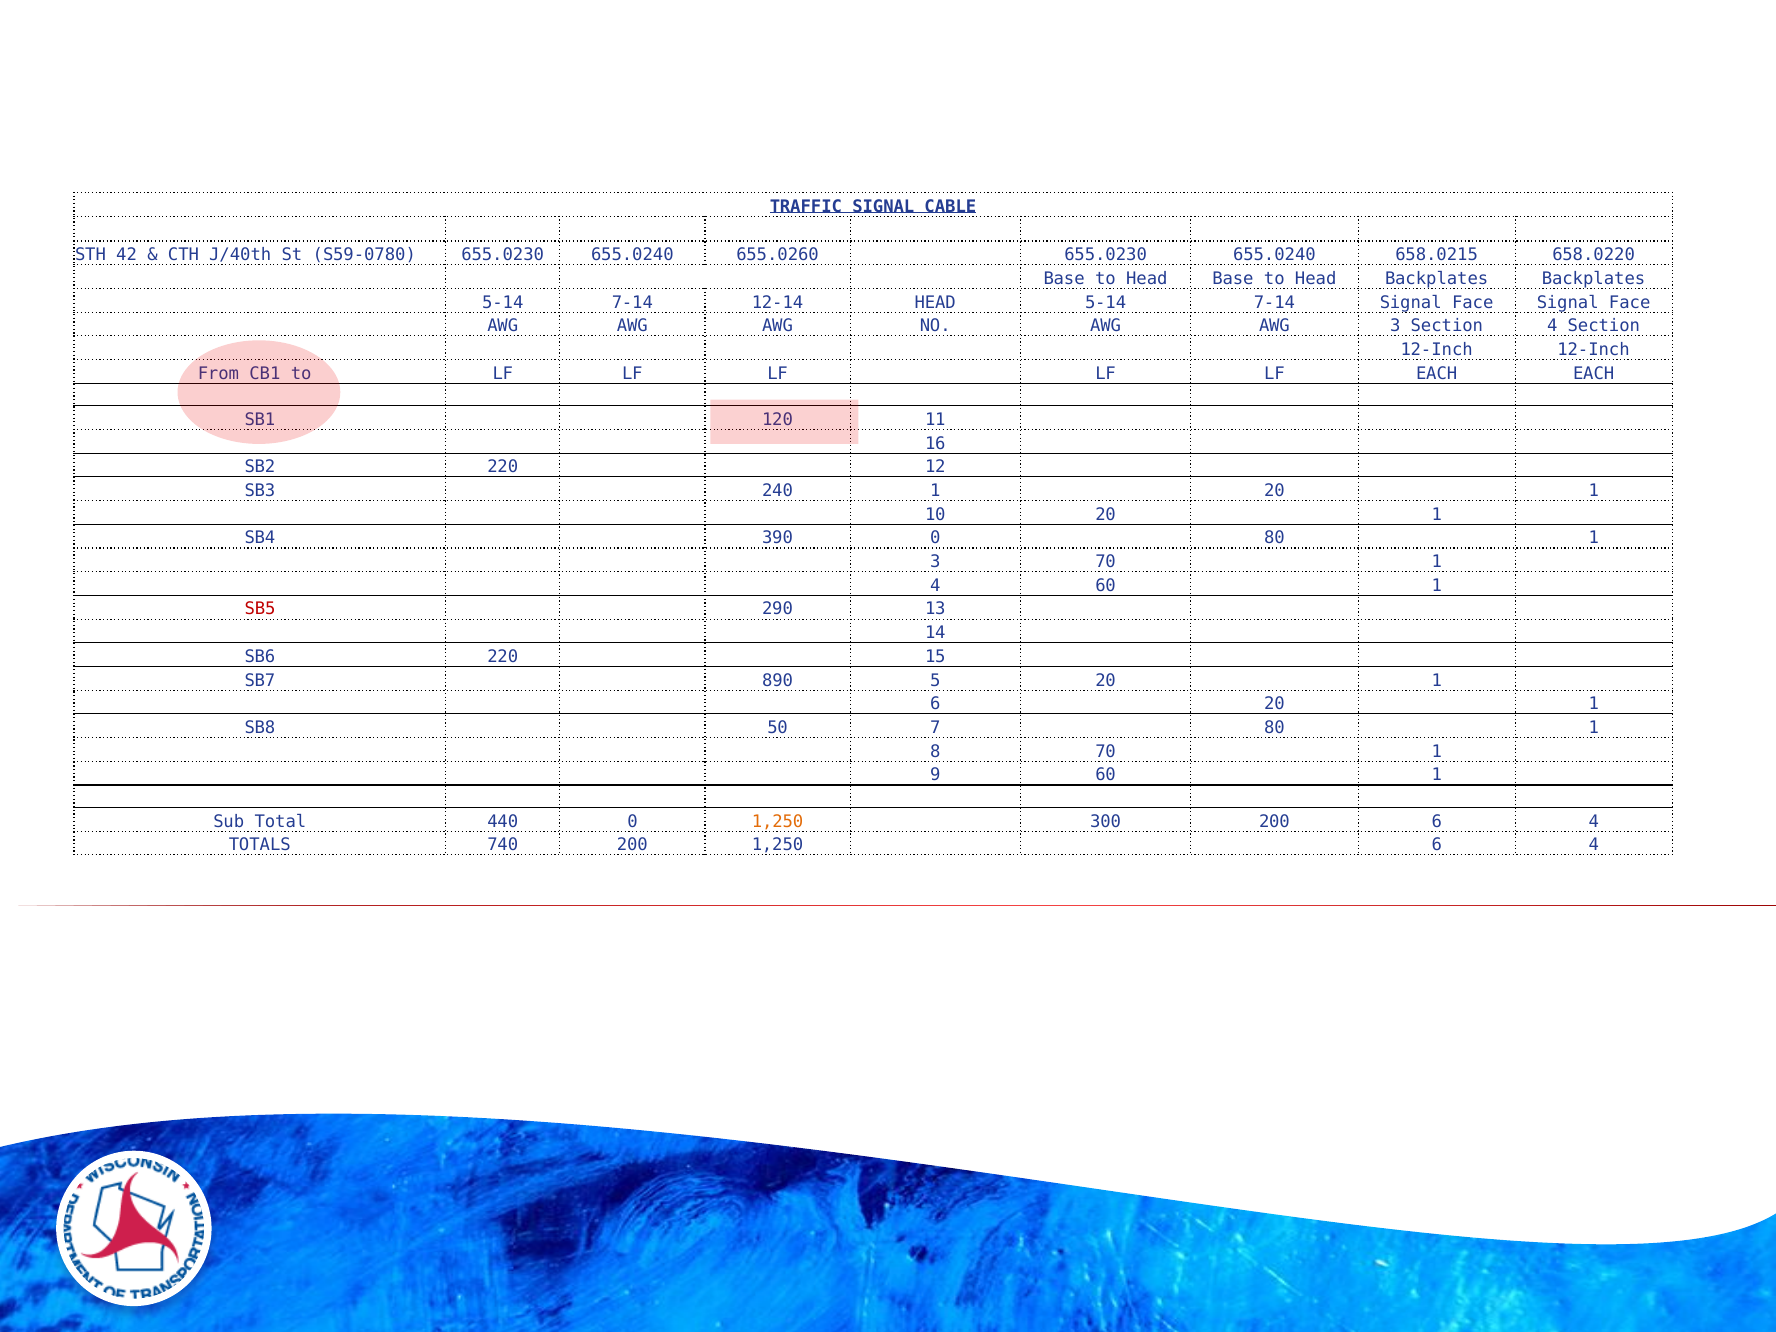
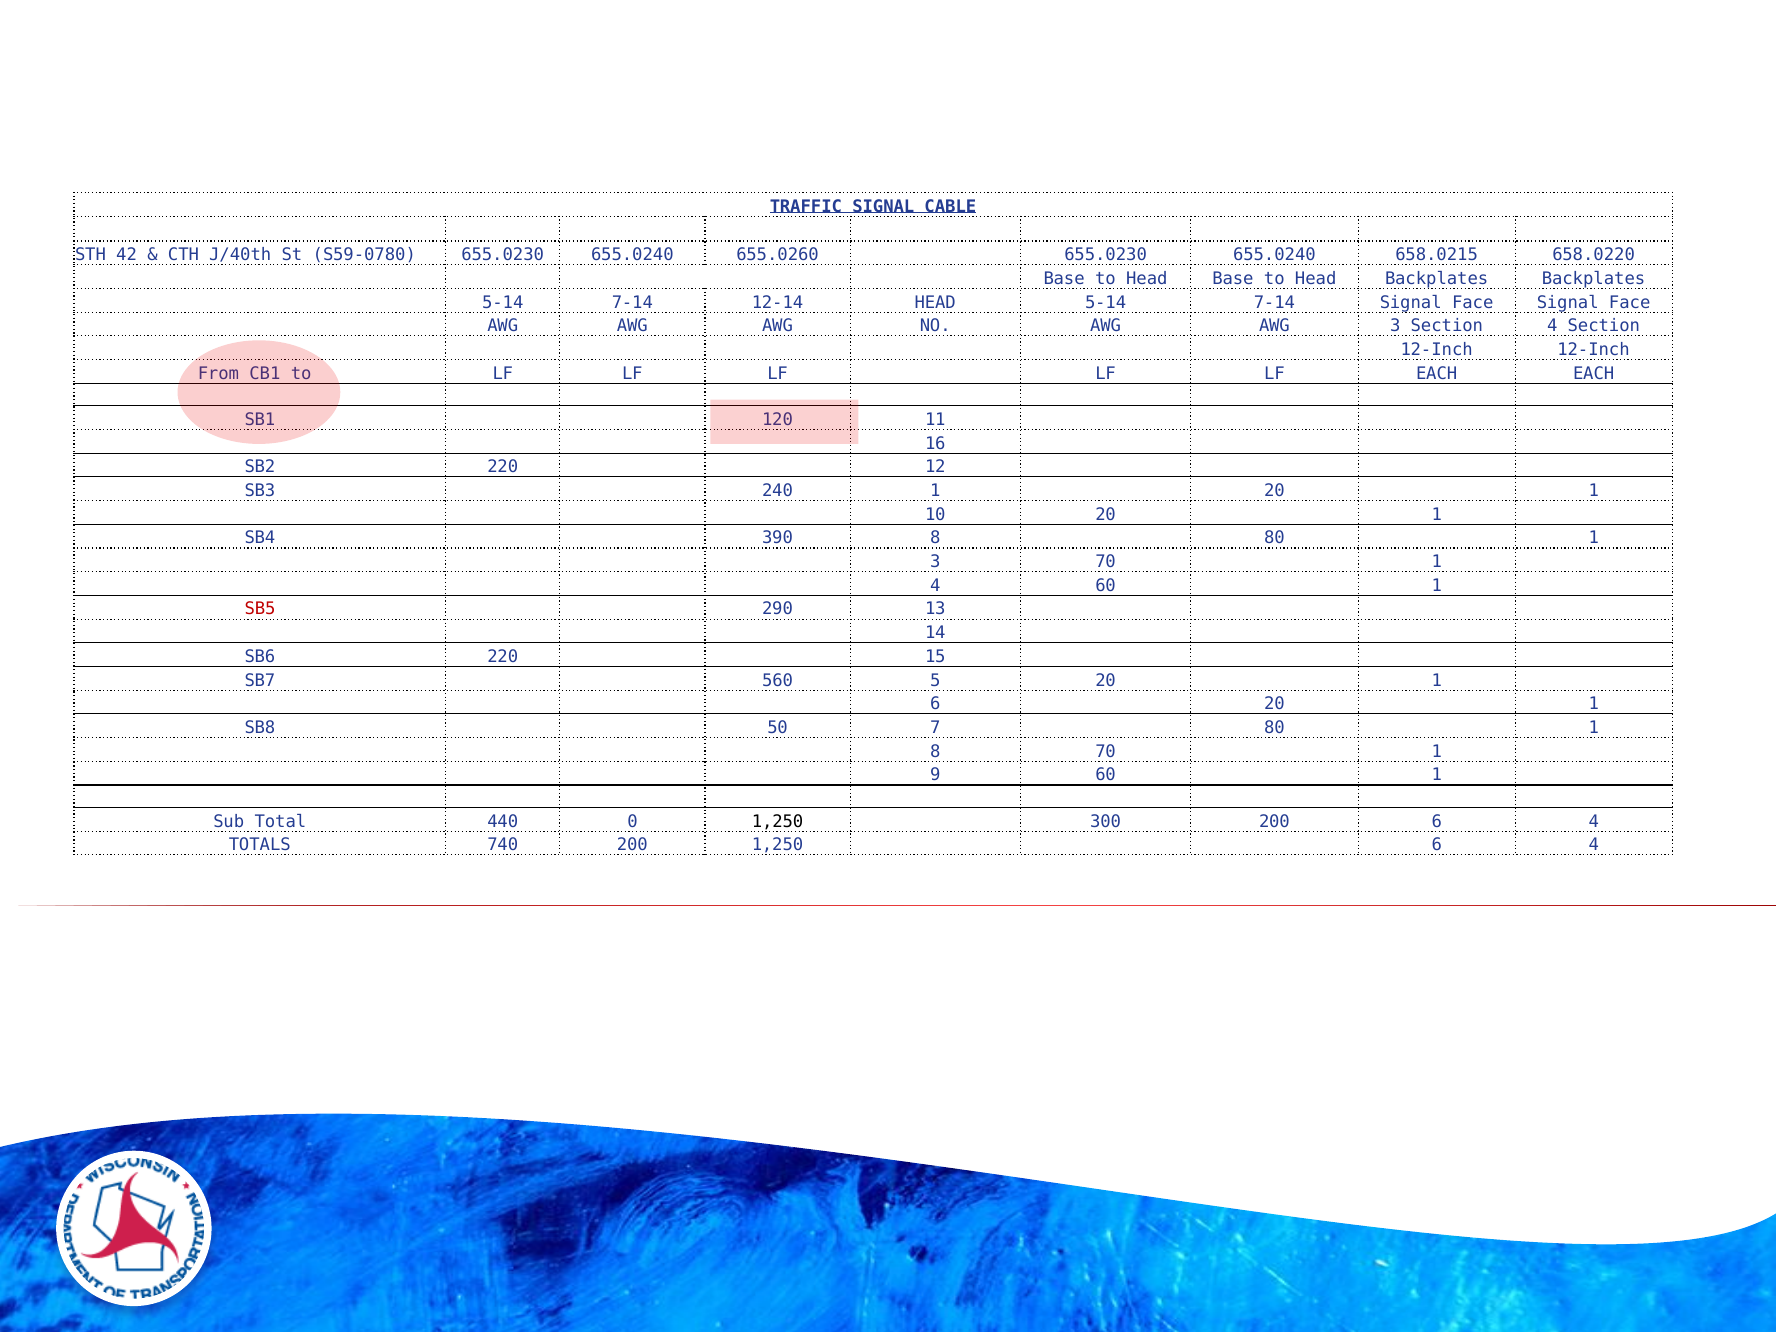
390 0: 0 -> 8
890: 890 -> 560
1,250 at (778, 821) colour: orange -> black
